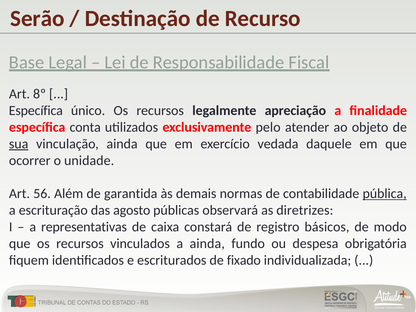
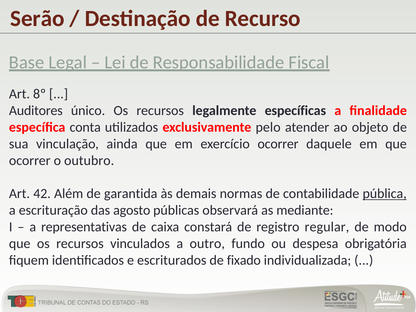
Específica at (36, 111): Específica -> Auditores
apreciação: apreciação -> específicas
sua underline: present -> none
exercício vedada: vedada -> ocorrer
unidade: unidade -> outubro
56: 56 -> 42
diretrizes: diretrizes -> mediante
básicos: básicos -> regular
a ainda: ainda -> outro
